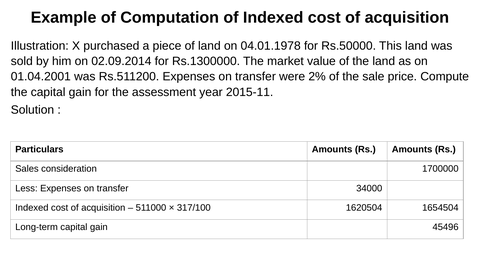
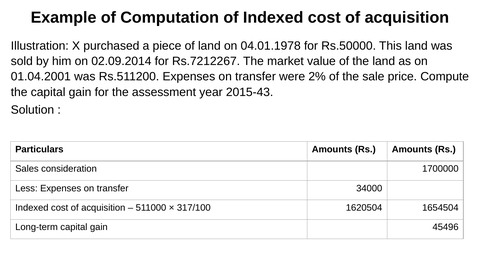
Rs.1300000: Rs.1300000 -> Rs.7212267
2015-11: 2015-11 -> 2015-43
